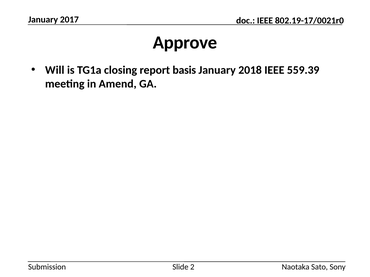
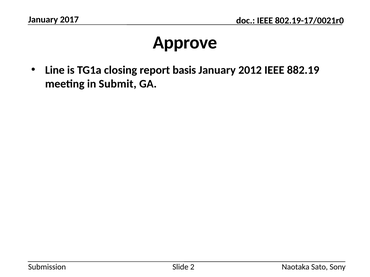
Will: Will -> Line
2018: 2018 -> 2012
559.39: 559.39 -> 882.19
Amend: Amend -> Submit
